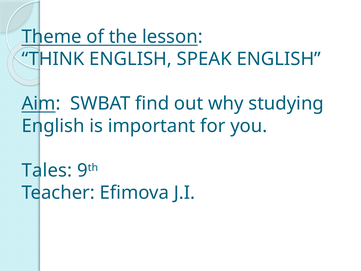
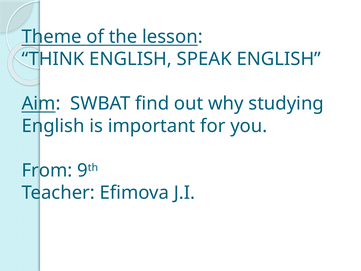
Tales: Tales -> From
